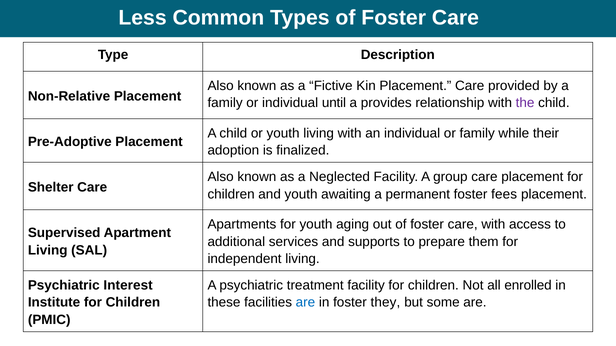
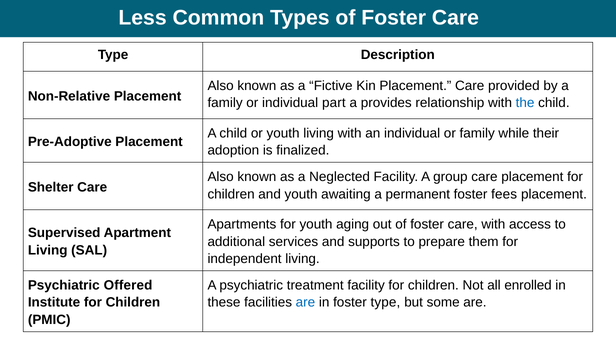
until: until -> part
the colour: purple -> blue
Interest: Interest -> Offered
foster they: they -> type
